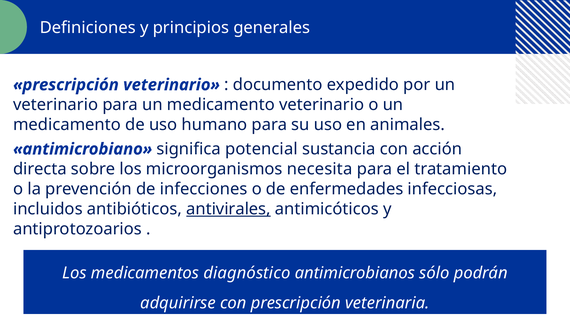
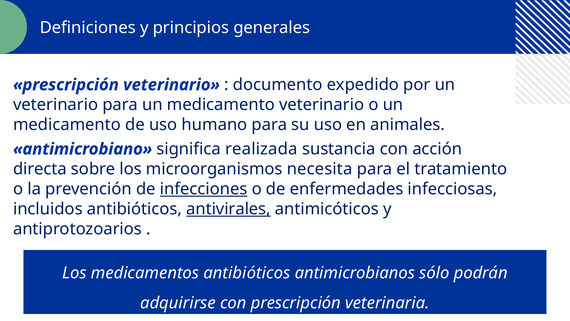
potencial: potencial -> realizada
infecciones underline: none -> present
medicamentos diagnóstico: diagnóstico -> antibióticos
